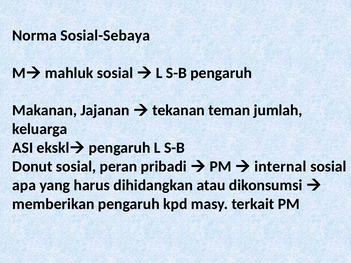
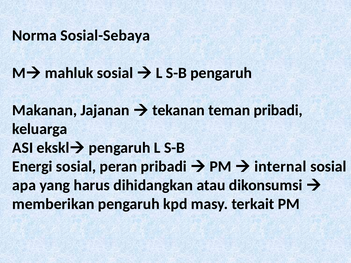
teman jumlah: jumlah -> pribadi
Donut: Donut -> Energi
